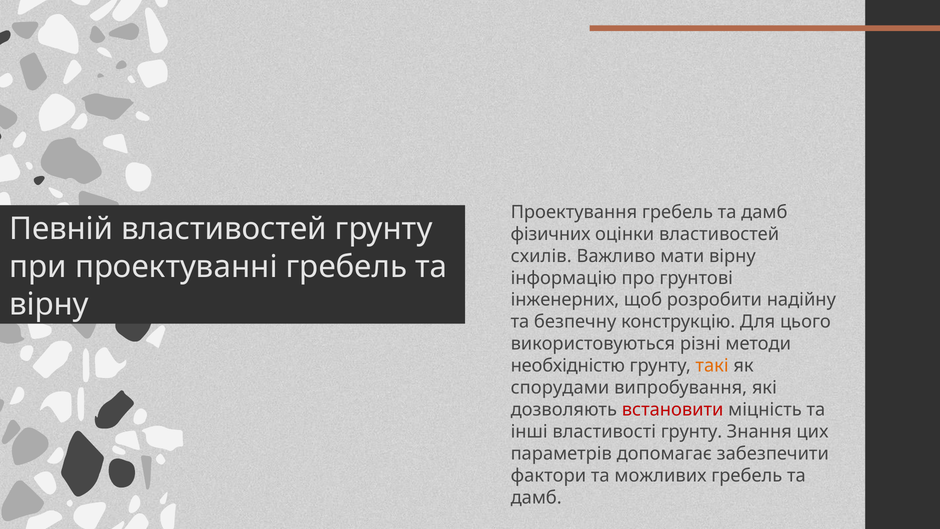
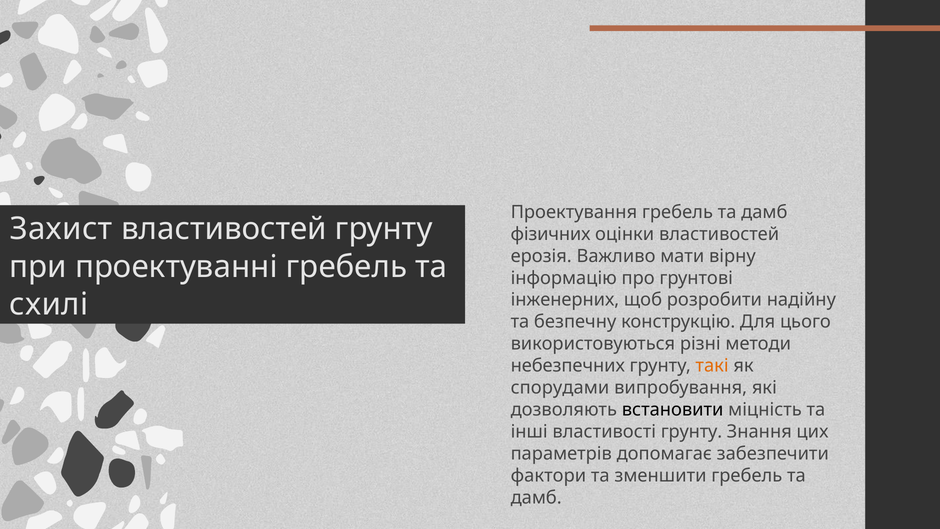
Певній: Певній -> Захист
схилів: схилів -> ерозія
вірну at (49, 304): вірну -> схилі
необхідністю: необхідністю -> небезпечних
встановити colour: red -> black
можливих: можливих -> зменшити
